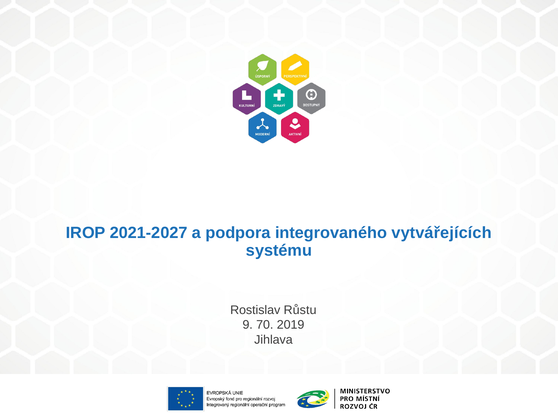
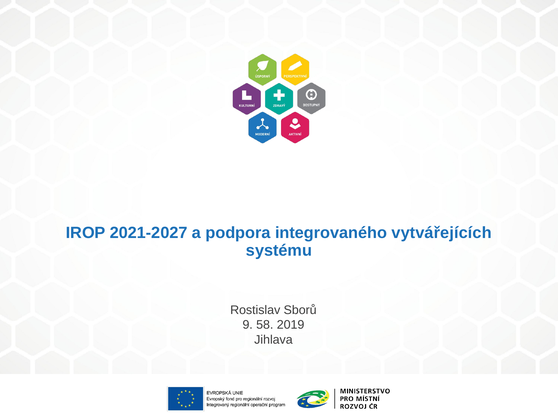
Růstu: Růstu -> Sborů
70: 70 -> 58
